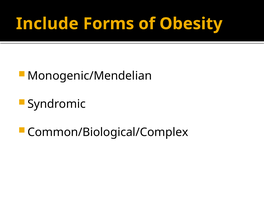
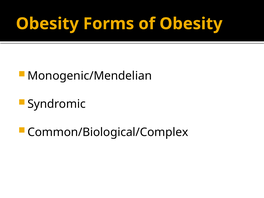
Include at (47, 24): Include -> Obesity
